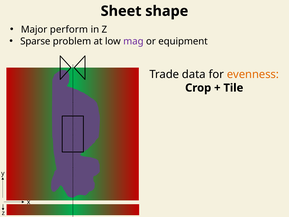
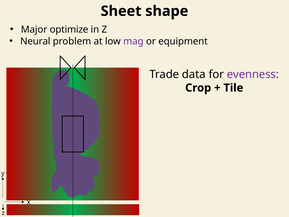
perform: perform -> optimize
Sparse: Sparse -> Neural
evenness colour: orange -> purple
